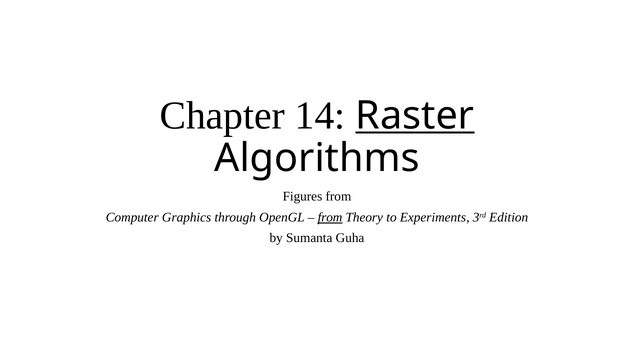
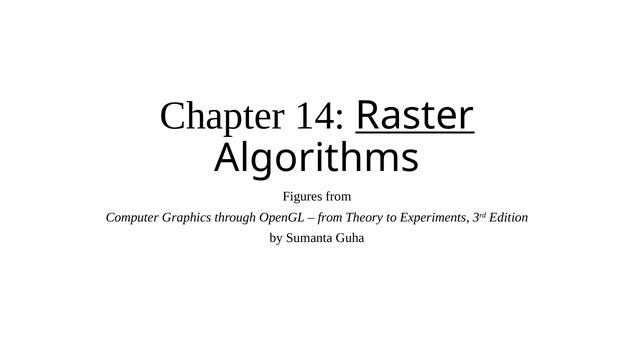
from at (330, 218) underline: present -> none
